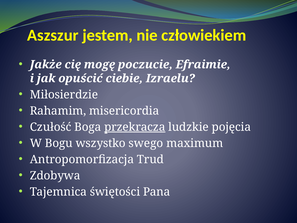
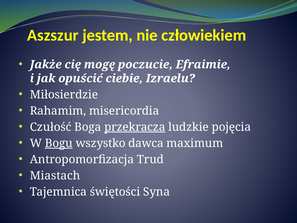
Bogu underline: none -> present
swego: swego -> dawca
Zdobywa: Zdobywa -> Miastach
Pana: Pana -> Syna
